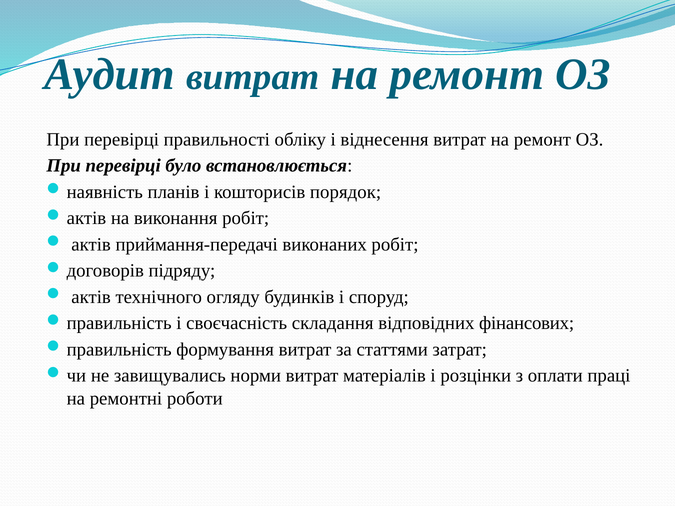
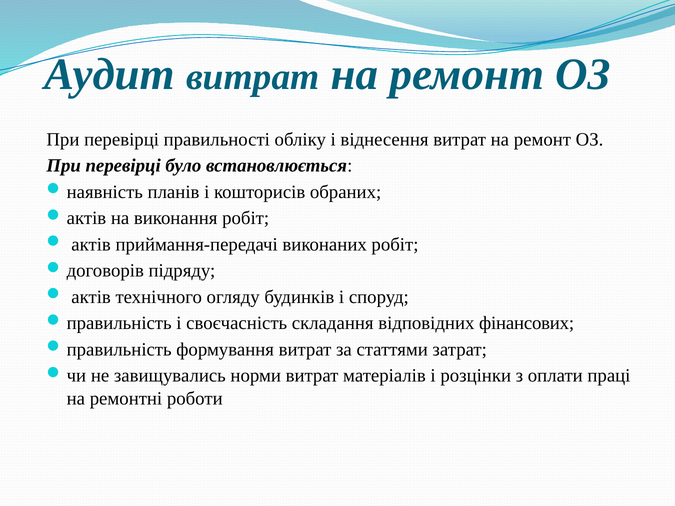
порядок: порядок -> обраних
